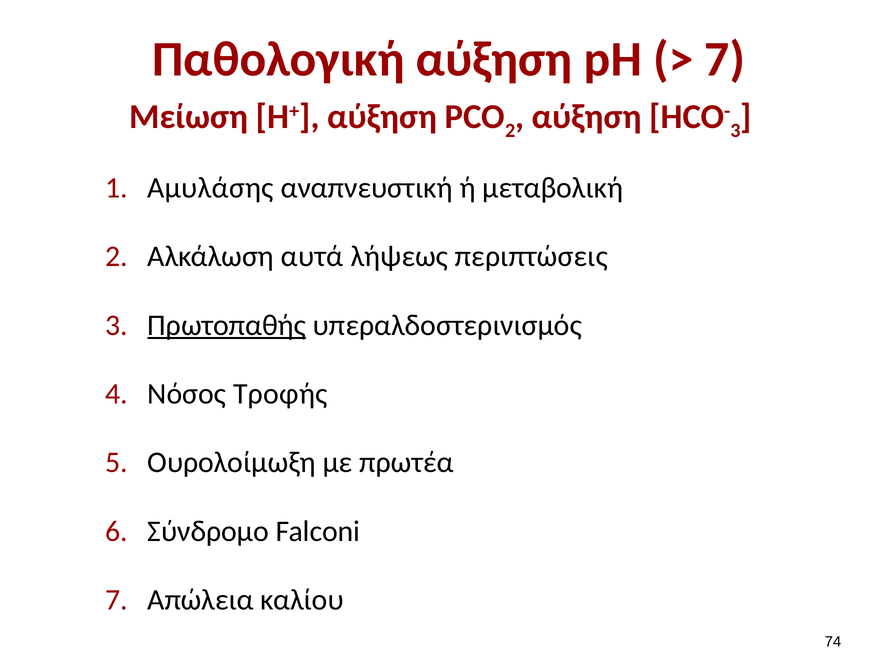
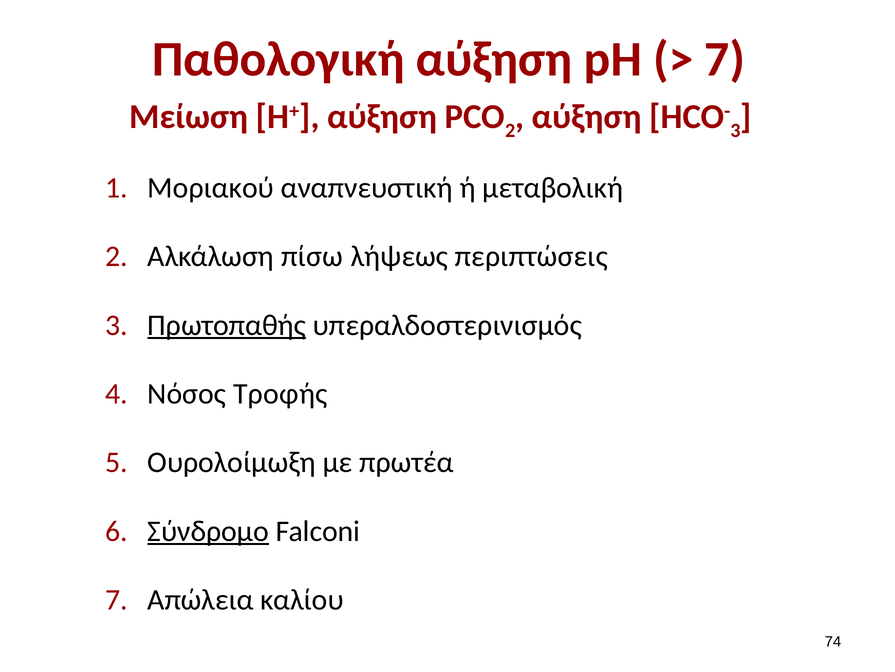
Αμυλάσης: Αμυλάσης -> Μοριακού
αυτά: αυτά -> πίσω
Σύνδρομο underline: none -> present
